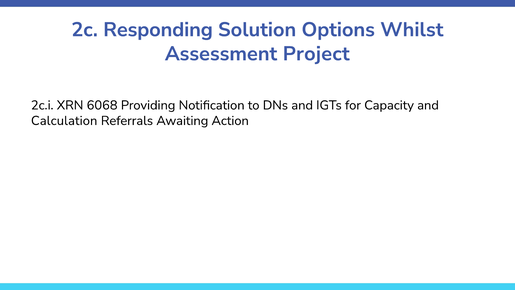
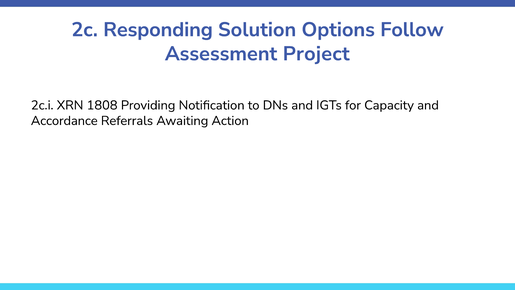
Whilst: Whilst -> Follow
6068: 6068 -> 1808
Calculation: Calculation -> Accordance
